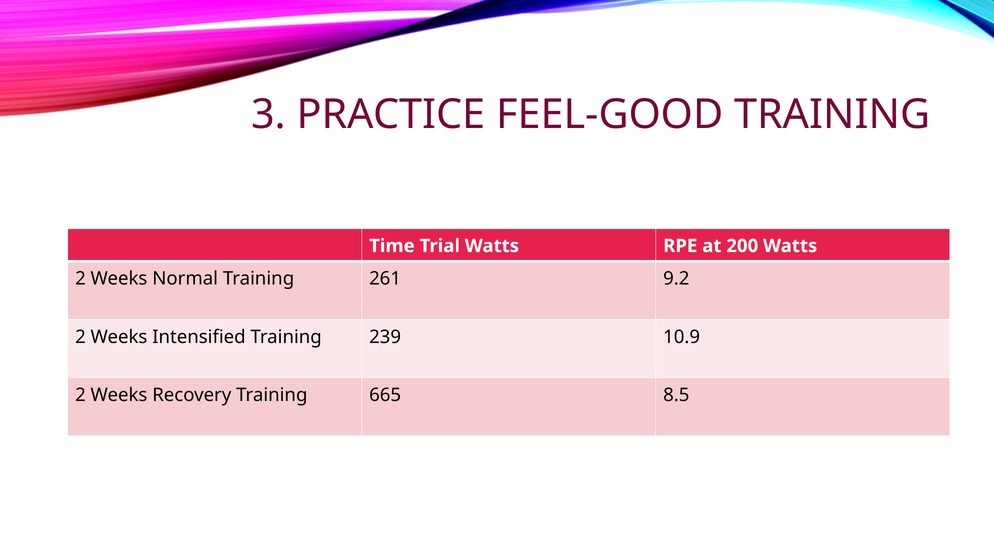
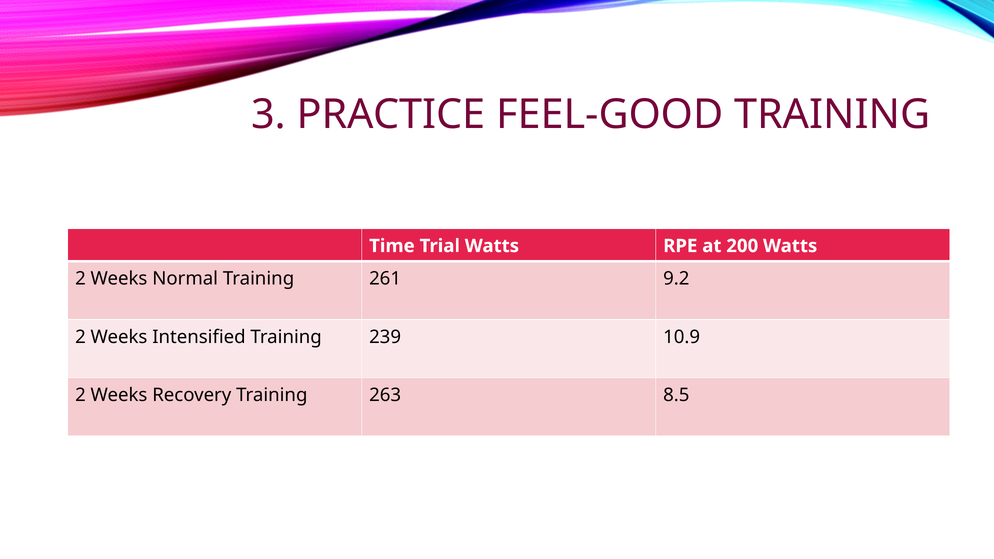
665: 665 -> 263
